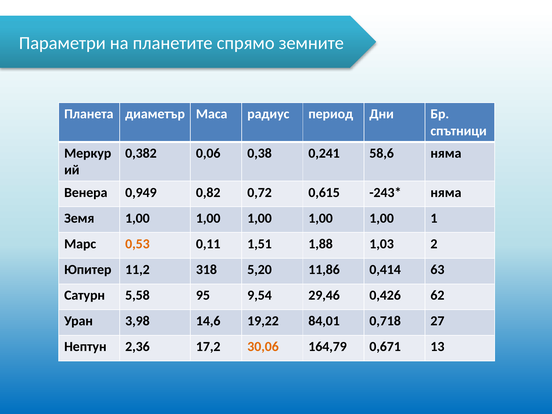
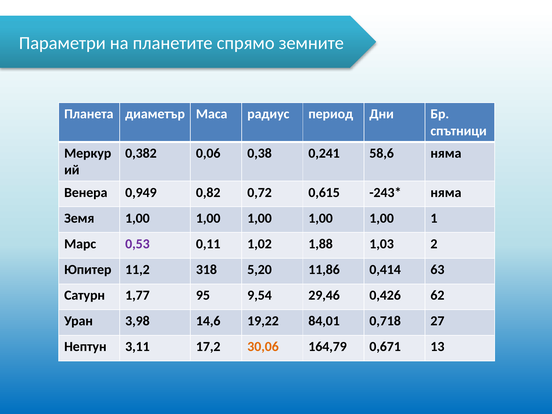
0,53 colour: orange -> purple
1,51: 1,51 -> 1,02
5,58: 5,58 -> 1,77
2,36: 2,36 -> 3,11
